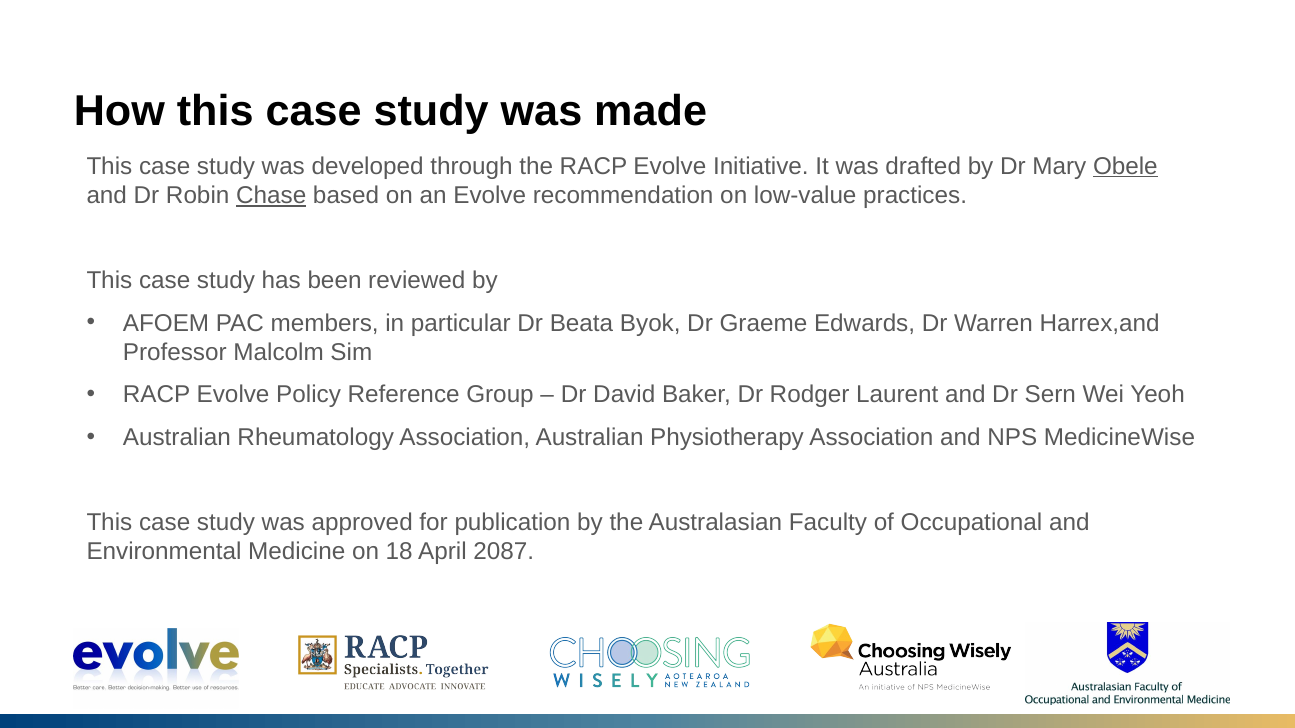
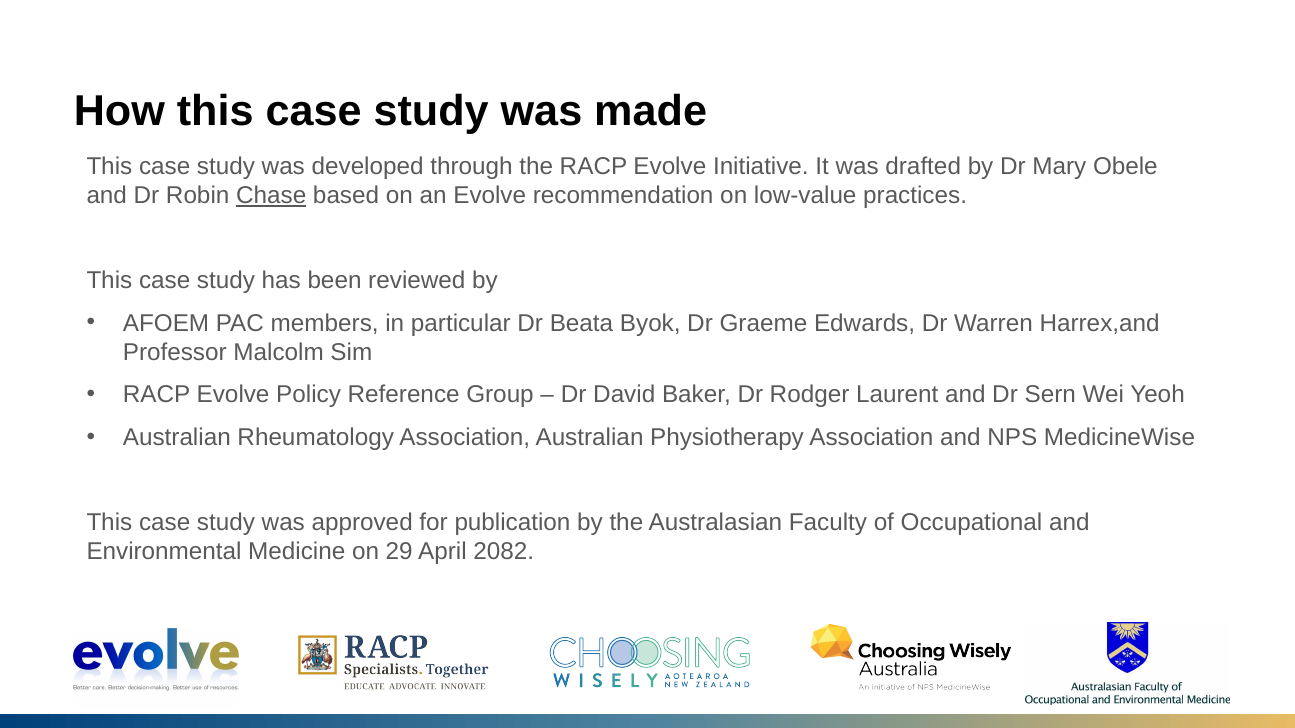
Obele underline: present -> none
18: 18 -> 29
2087: 2087 -> 2082
